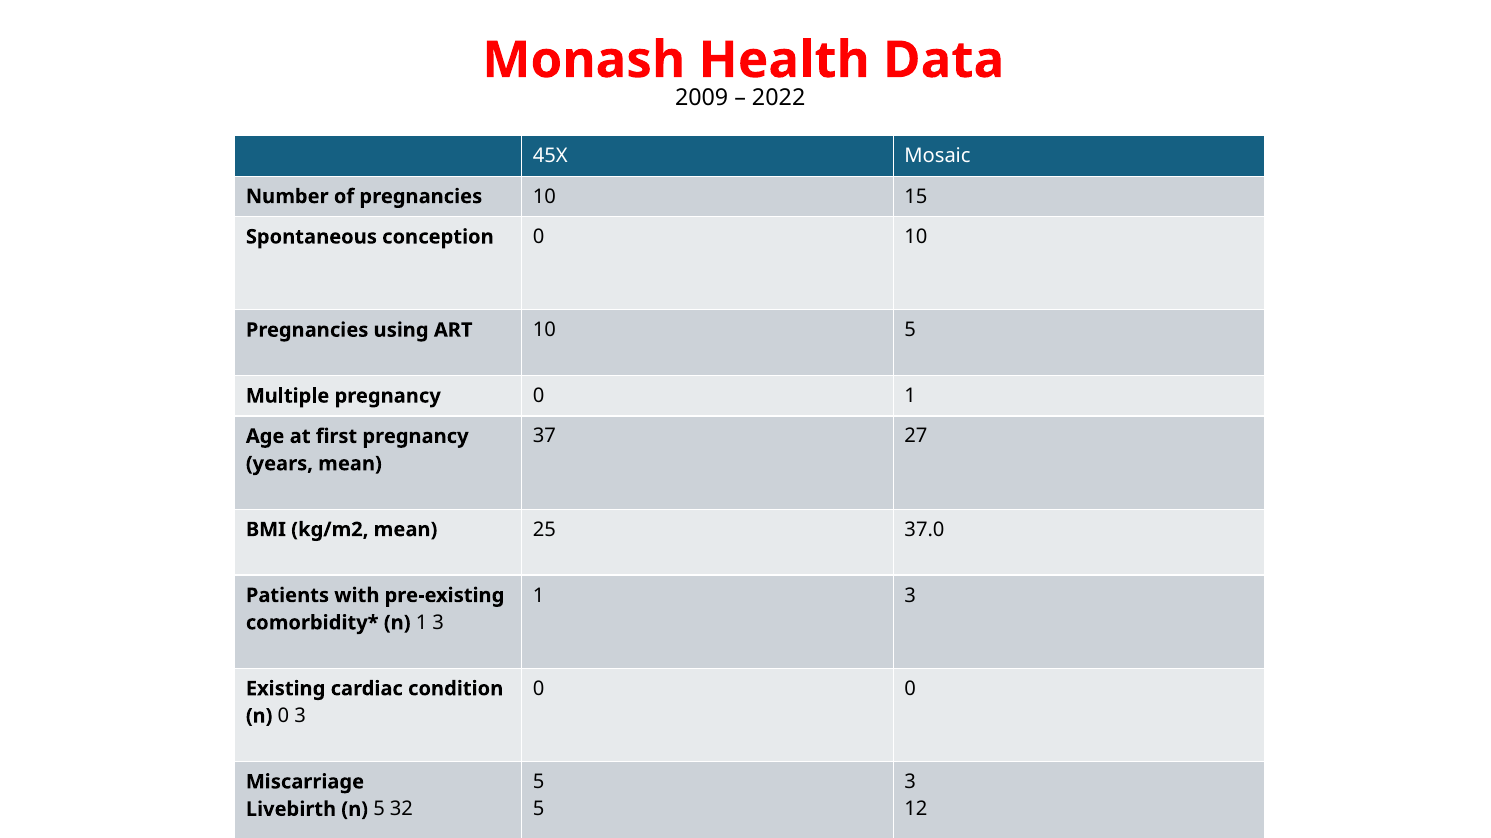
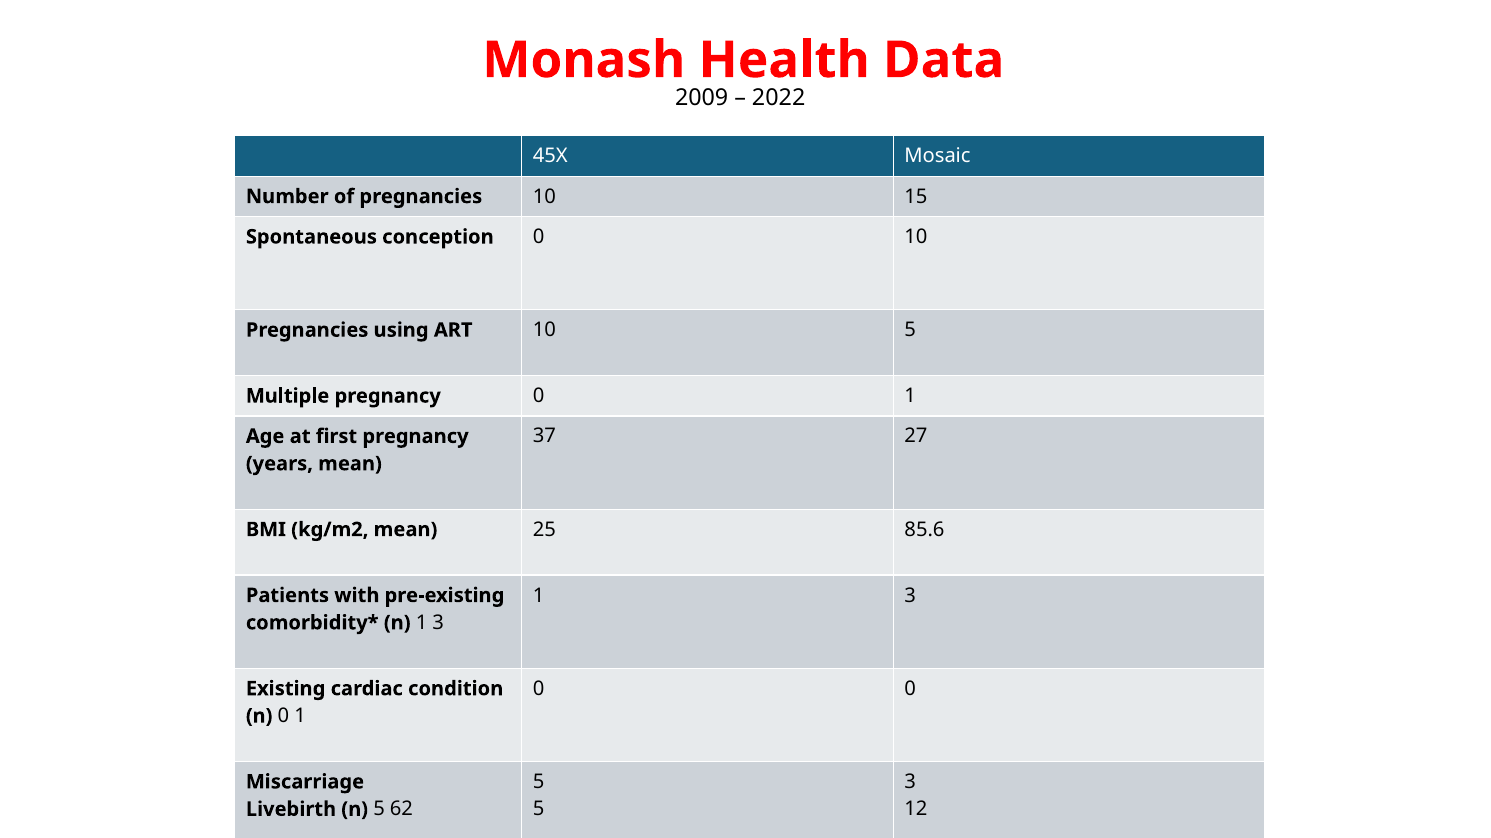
37.0: 37.0 -> 85.6
n 0 3: 3 -> 1
32: 32 -> 62
